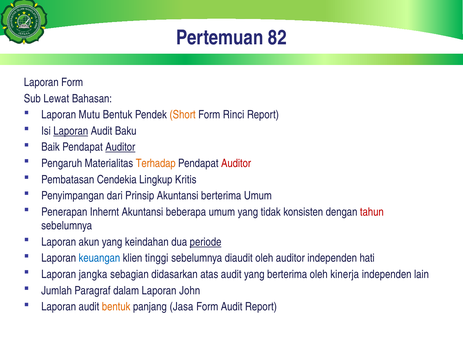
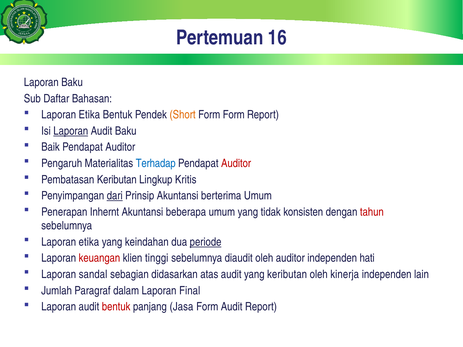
82: 82 -> 16
Laporan Form: Form -> Baku
Lewat: Lewat -> Daftar
Mutu at (89, 115): Mutu -> Etika
Form Rinci: Rinci -> Form
Auditor at (120, 147) underline: present -> none
Terhadap colour: orange -> blue
Pembatasan Cendekia: Cendekia -> Keributan
dari underline: none -> present
akun at (89, 242): akun -> etika
keuangan colour: blue -> red
jangka: jangka -> sandal
yang berterima: berterima -> keributan
John: John -> Final
bentuk at (116, 307) colour: orange -> red
